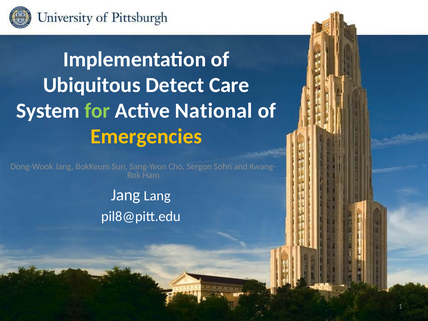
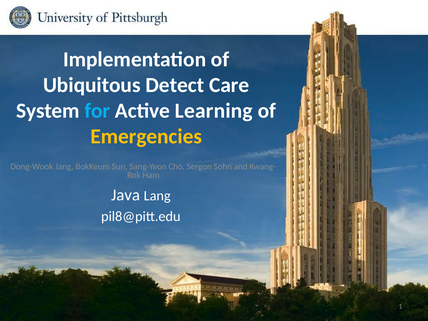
for colour: light green -> light blue
National: National -> Learning
Jang at (126, 195): Jang -> Java
